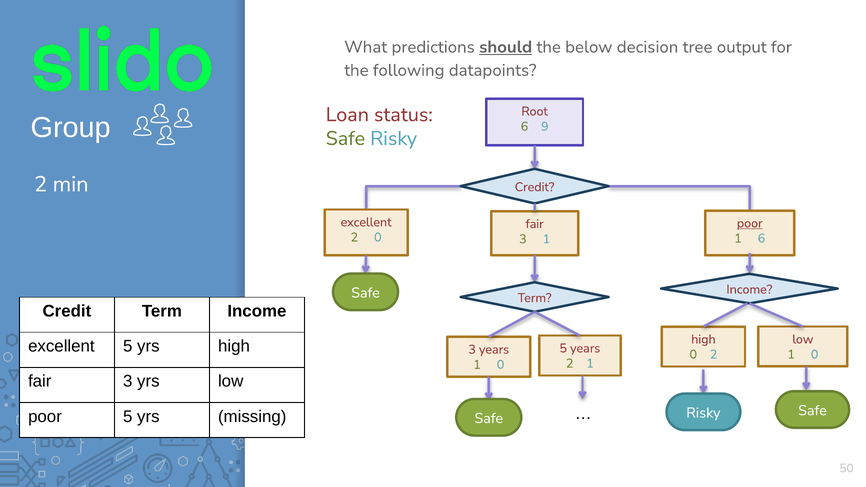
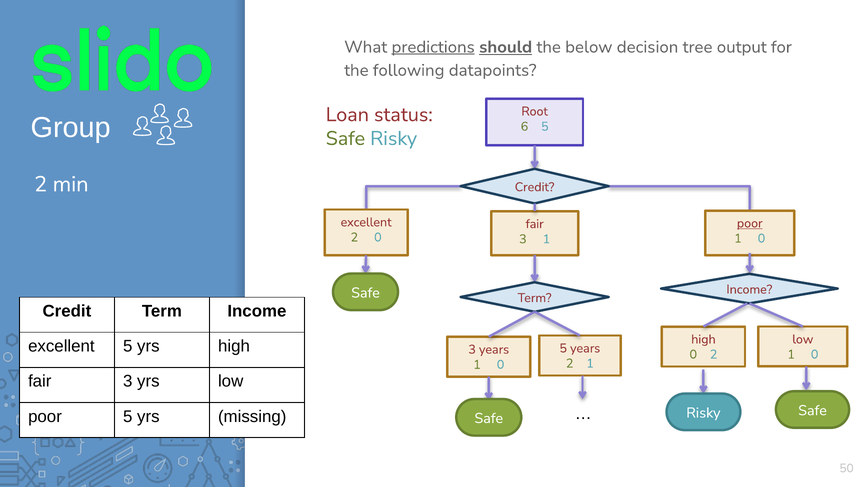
predictions underline: none -> present
6 9: 9 -> 5
6 at (761, 238): 6 -> 0
